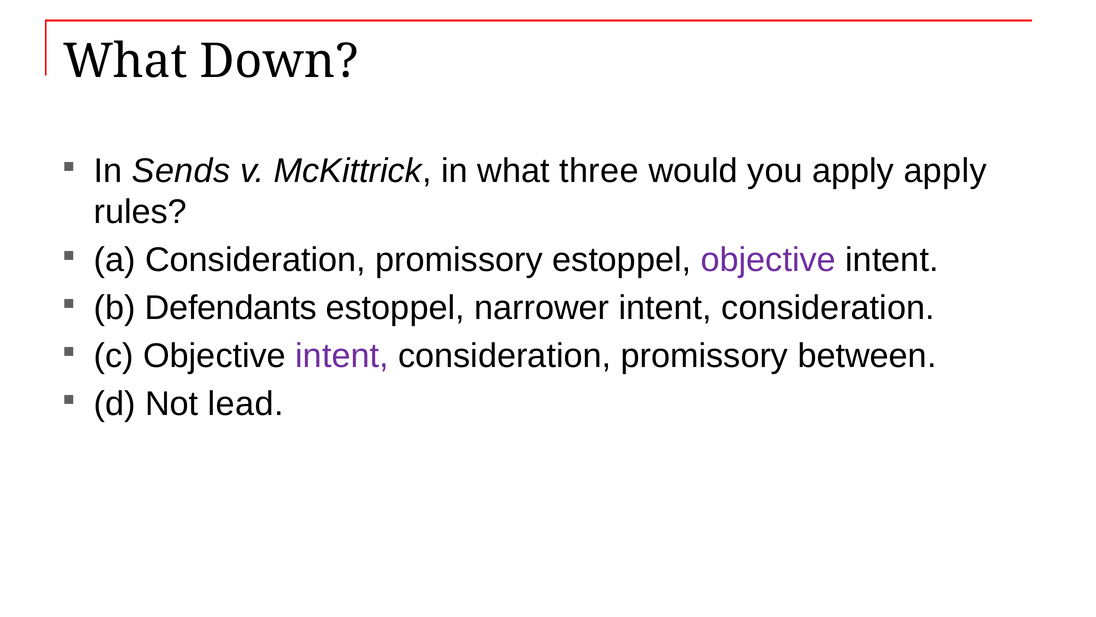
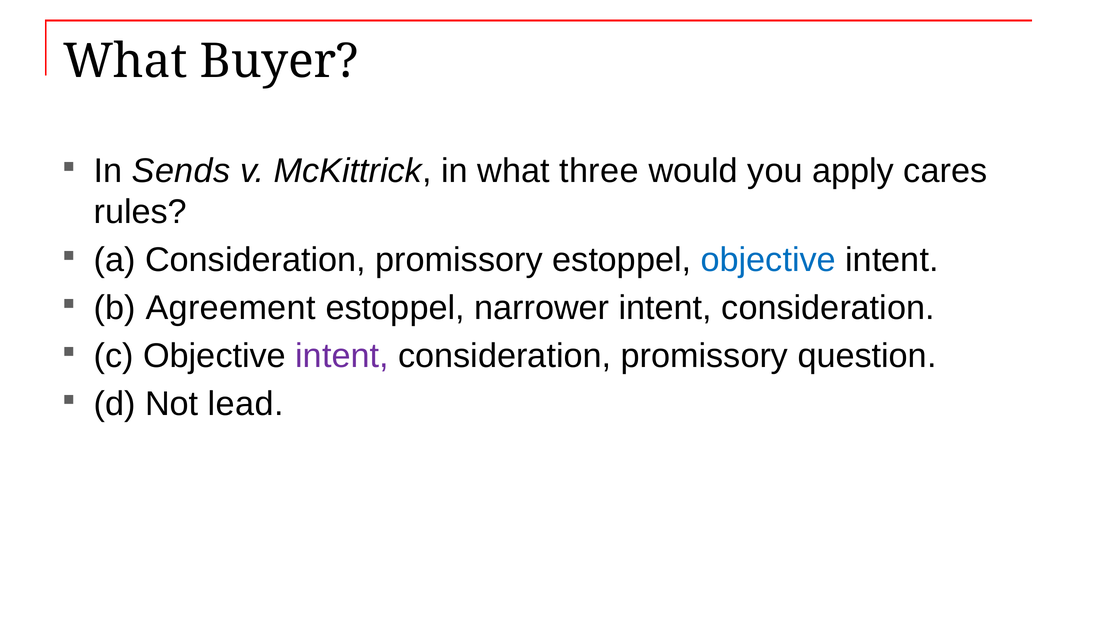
Down: Down -> Buyer
apply apply: apply -> cares
objective at (768, 260) colour: purple -> blue
Defendants: Defendants -> Agreement
between: between -> question
